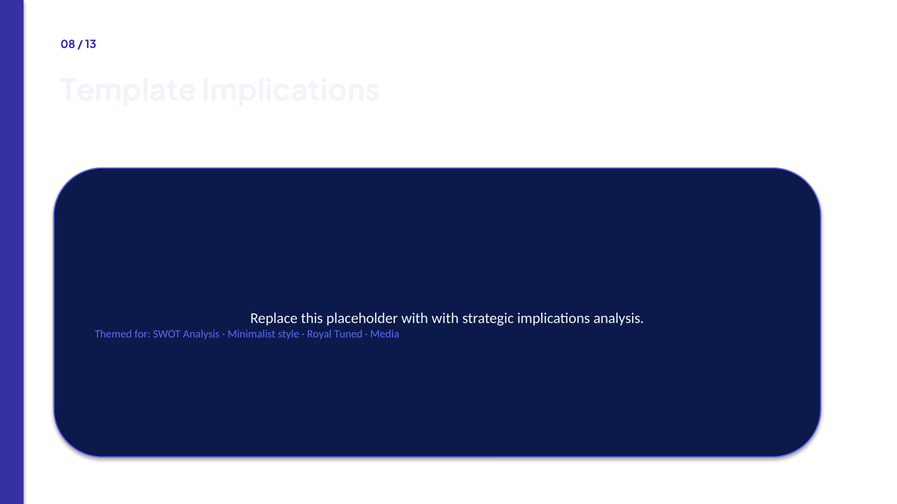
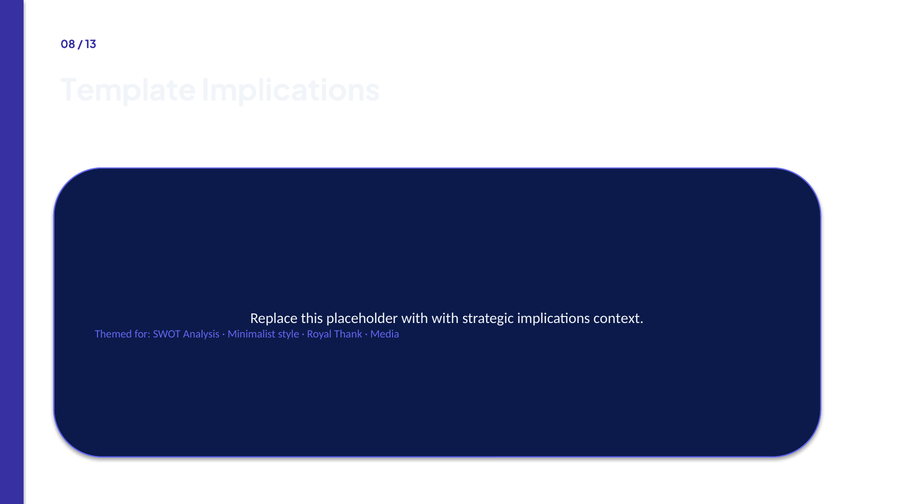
implications analysis: analysis -> context
Tuned: Tuned -> Thank
